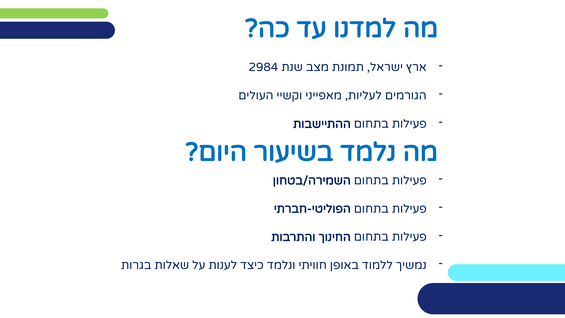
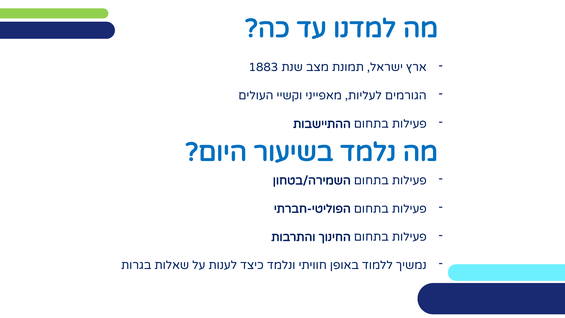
2984: 2984 -> 1883
